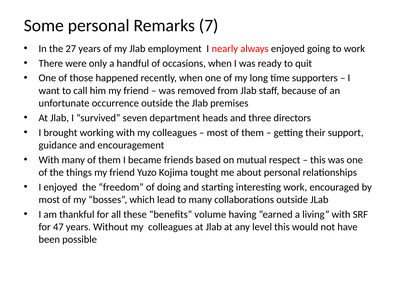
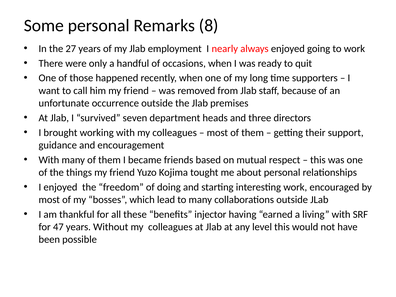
7: 7 -> 8
volume: volume -> injector
